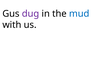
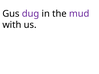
mud colour: blue -> purple
